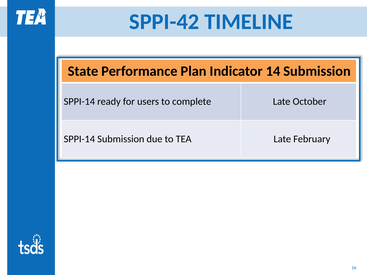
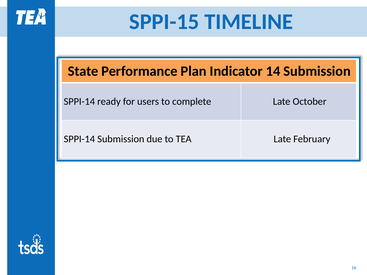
SPPI-42: SPPI-42 -> SPPI-15
